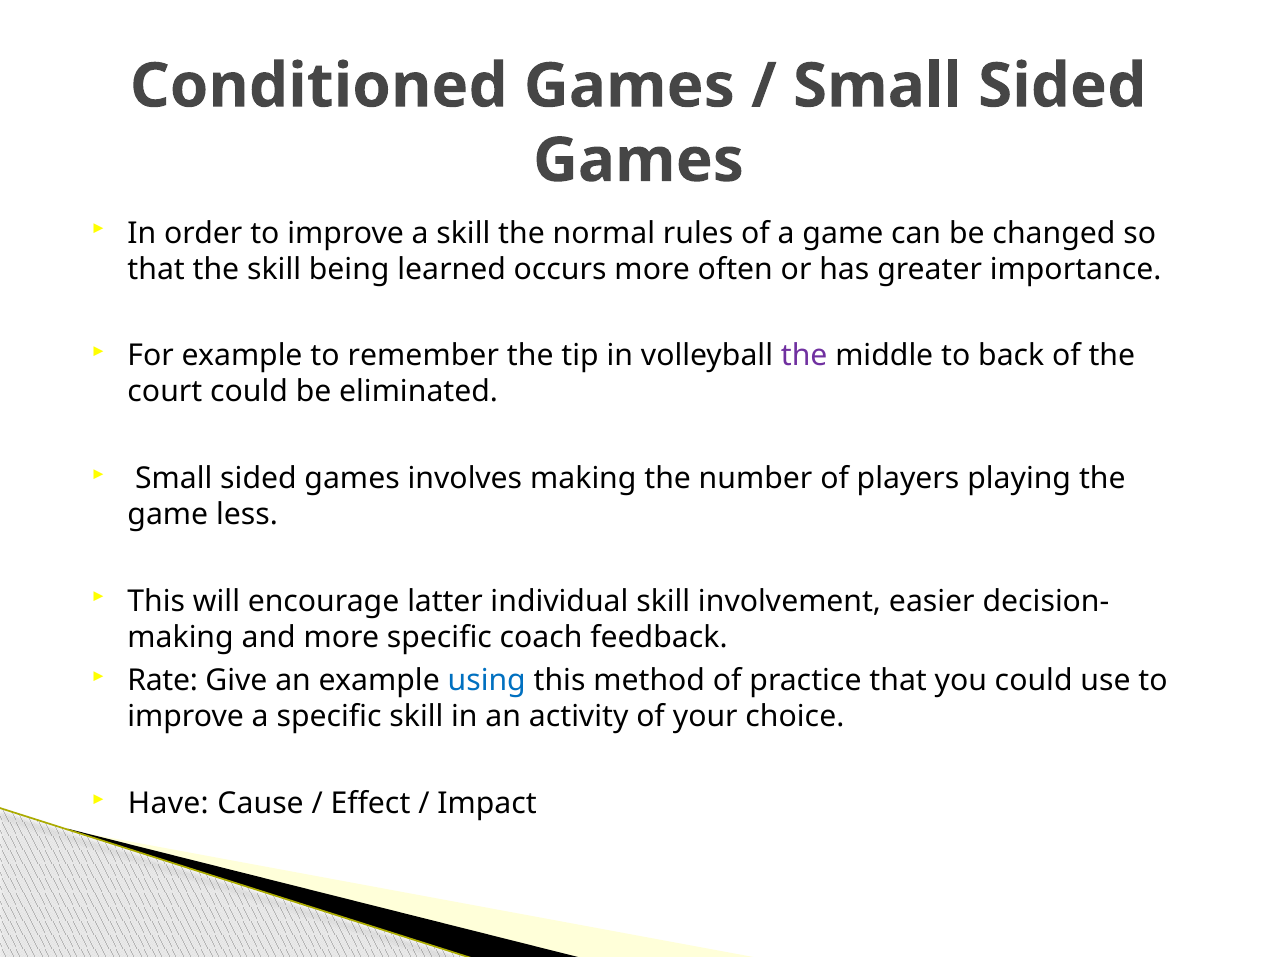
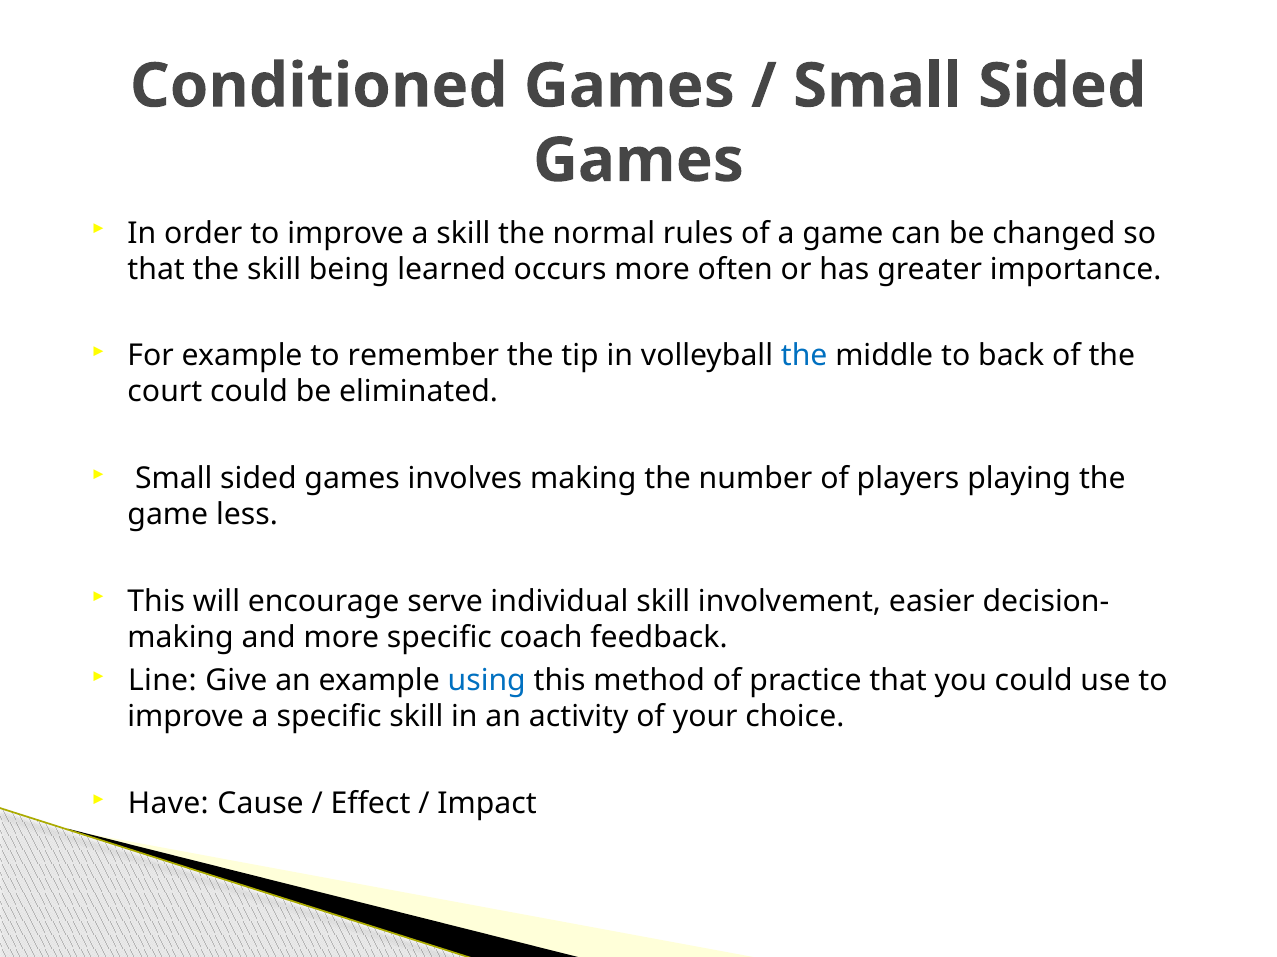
the at (804, 356) colour: purple -> blue
latter: latter -> serve
Rate: Rate -> Line
